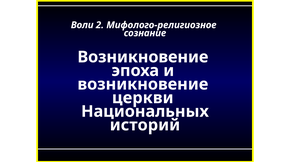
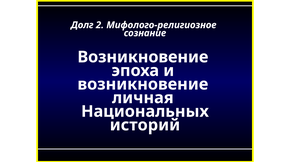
Воли: Воли -> Долг
церкви: церкви -> личная
